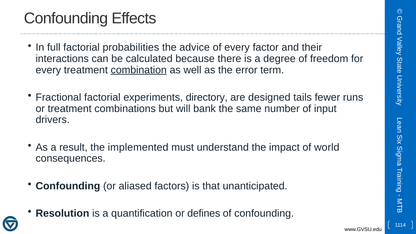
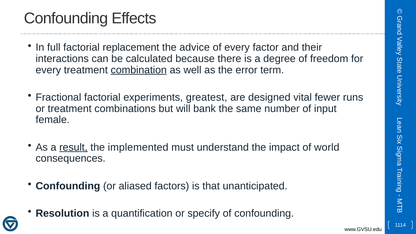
probabilities: probabilities -> replacement
directory: directory -> greatest
tails: tails -> vital
drivers: drivers -> female
result underline: none -> present
defines: defines -> specify
